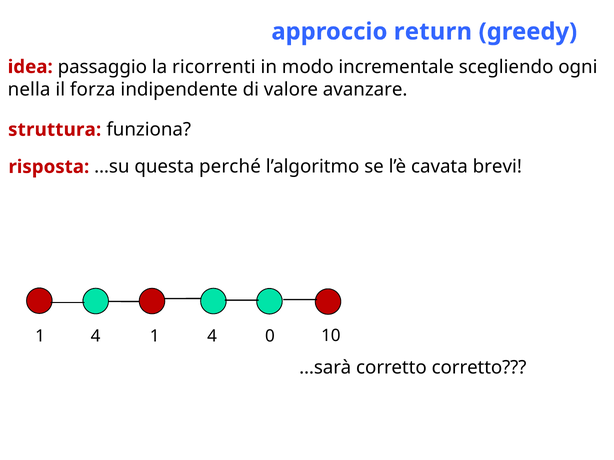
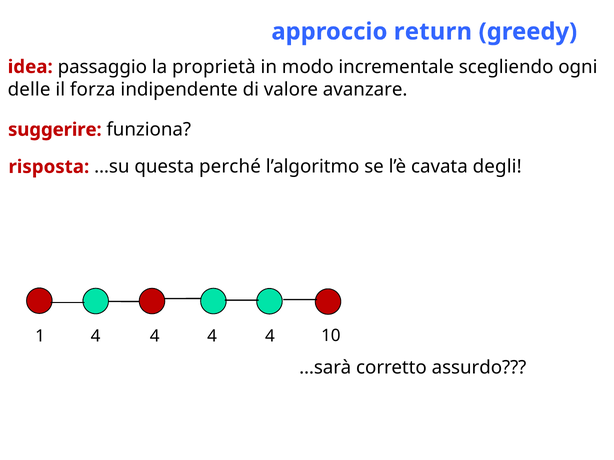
ricorrenti: ricorrenti -> proprietà
nella: nella -> delle
struttura: struttura -> suggerire
brevi: brevi -> degli
1 4 1: 1 -> 4
0 at (270, 337): 0 -> 4
corretto corretto: corretto -> assurdo
